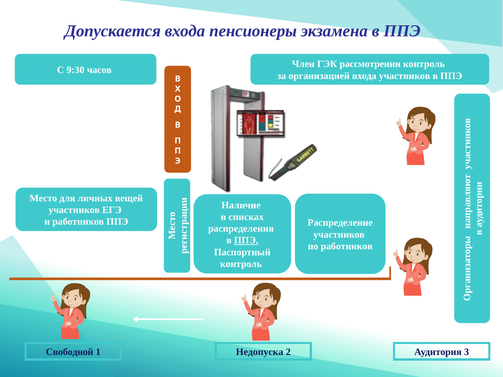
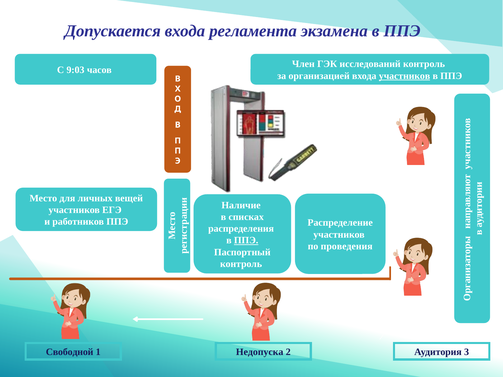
пенсионеры: пенсионеры -> регламента
рассмотрении: рассмотрении -> исследований
9:30: 9:30 -> 9:03
участников at (405, 76) underline: none -> present
по работников: работников -> проведения
